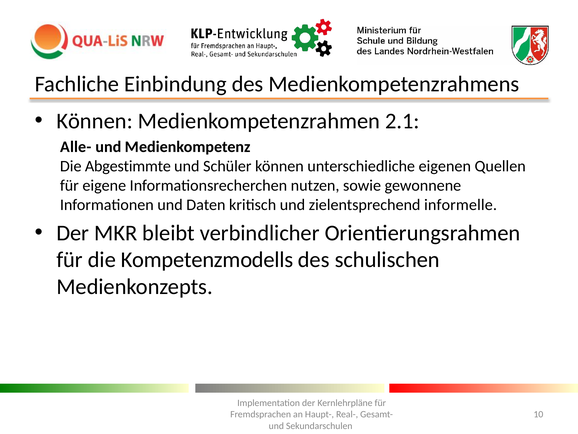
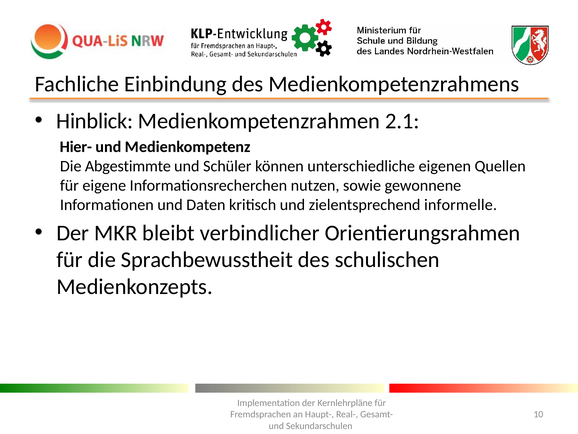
Können at (95, 121): Können -> Hinblick
Alle-: Alle- -> Hier-
Kompetenzmodells: Kompetenzmodells -> Sprachbewusstheit
